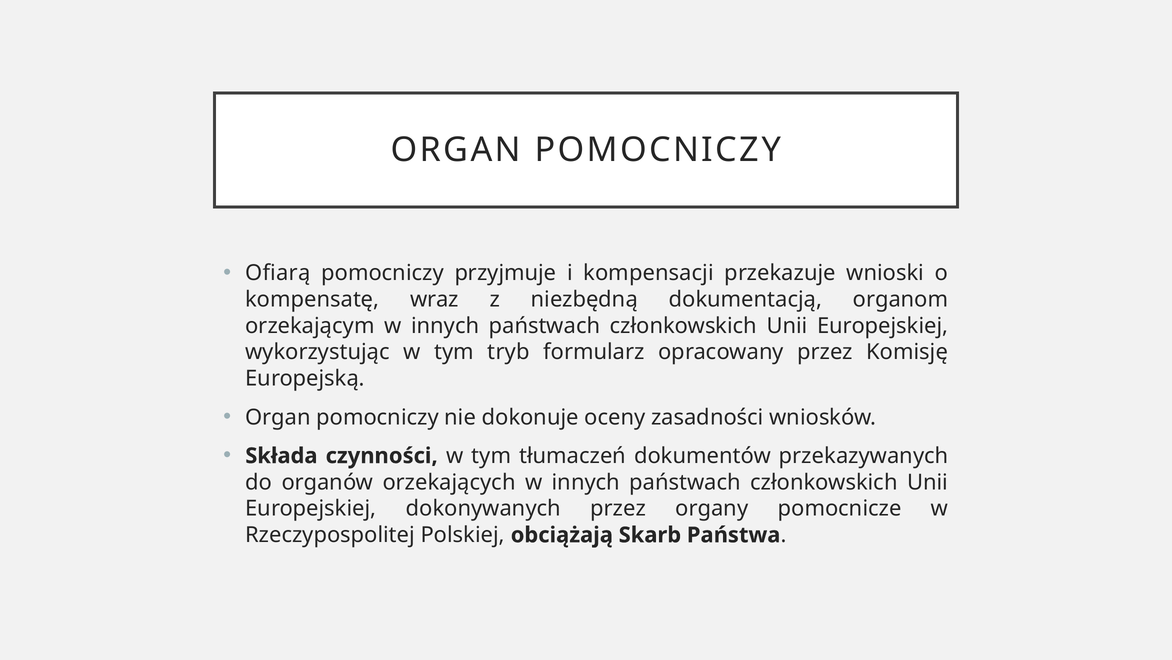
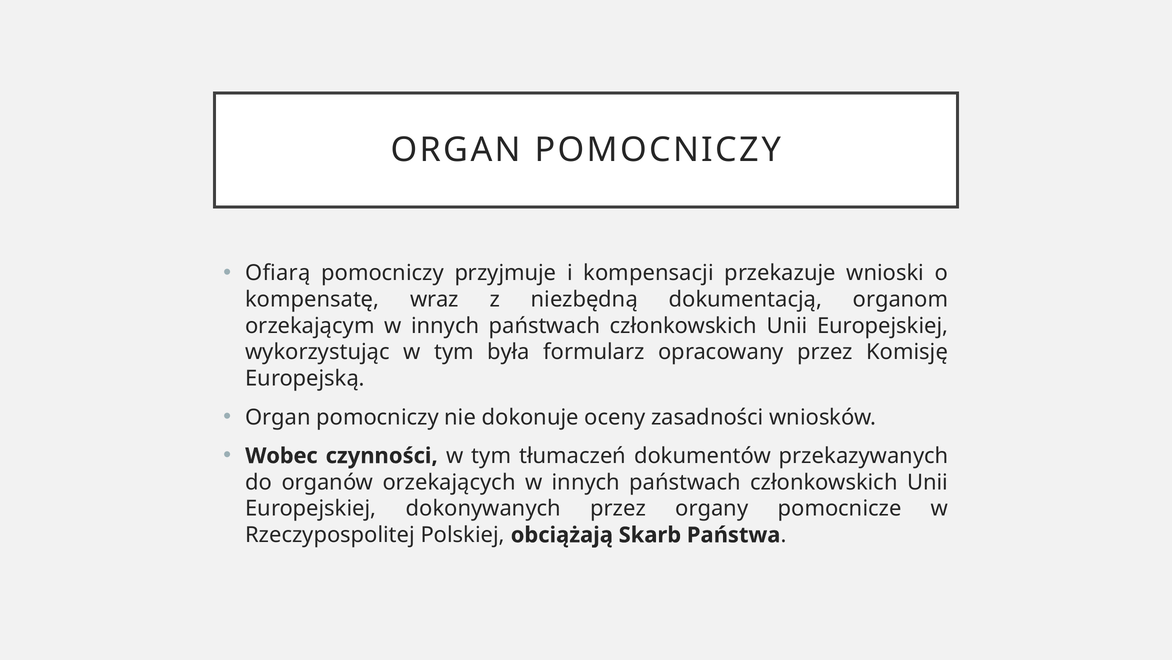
tryb: tryb -> była
Składa: Składa -> Wobec
